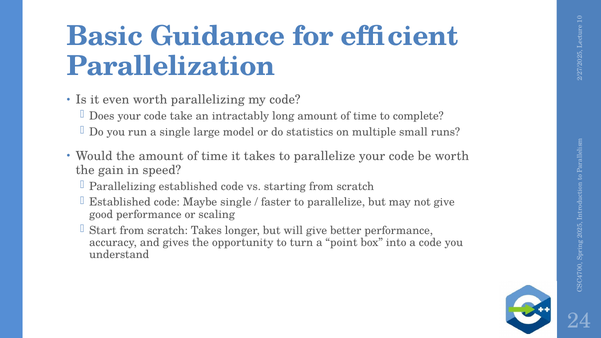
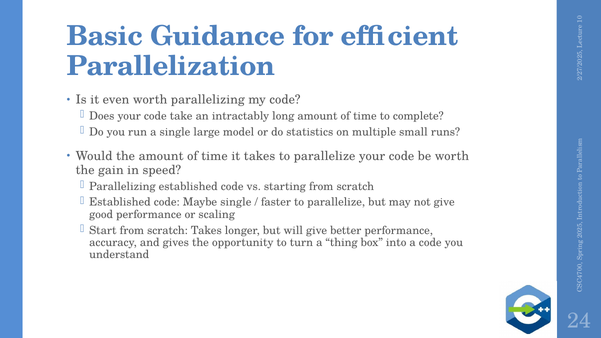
point: point -> thing
